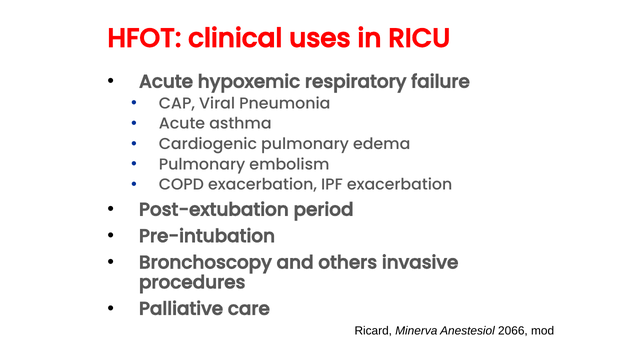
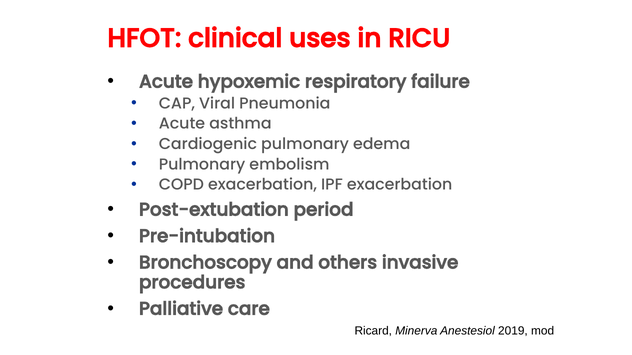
2066: 2066 -> 2019
